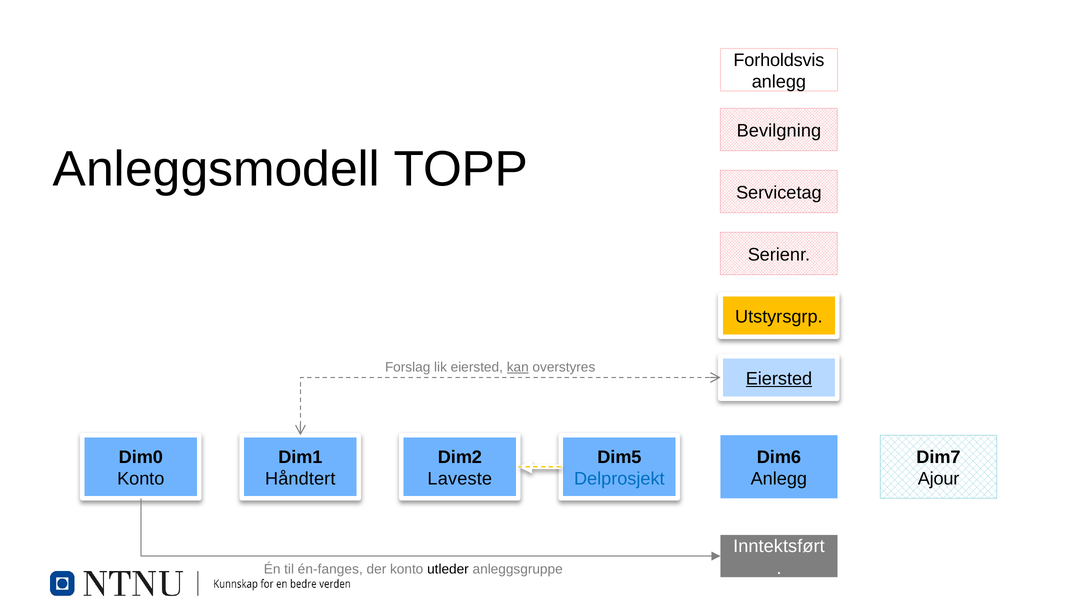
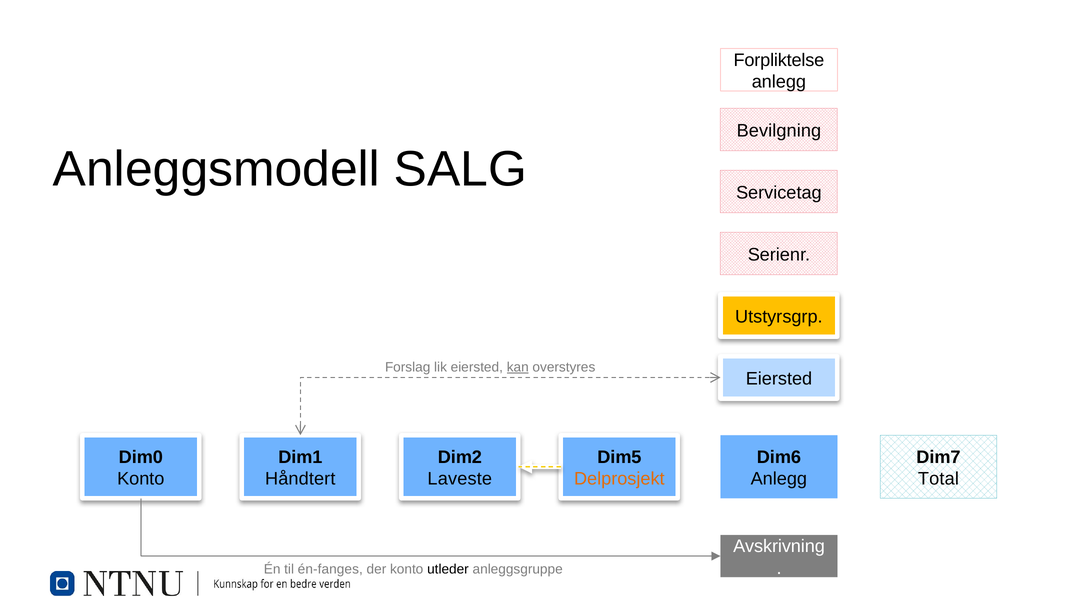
Forholdsvis: Forholdsvis -> Forpliktelse
TOPP: TOPP -> SALG
Eiersted at (779, 379) underline: present -> none
Delprosjekt colour: blue -> orange
Ajour: Ajour -> Total
Inntektsført: Inntektsført -> Avskrivning
